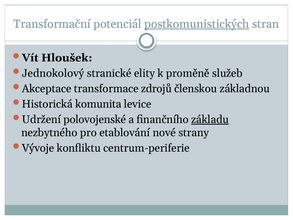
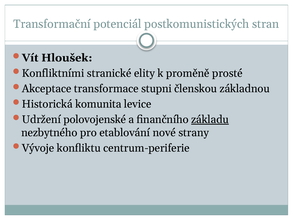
postkomunistických underline: present -> none
Jednokolový: Jednokolový -> Konfliktními
služeb: služeb -> prosté
zdrojů: zdrojů -> stupni
